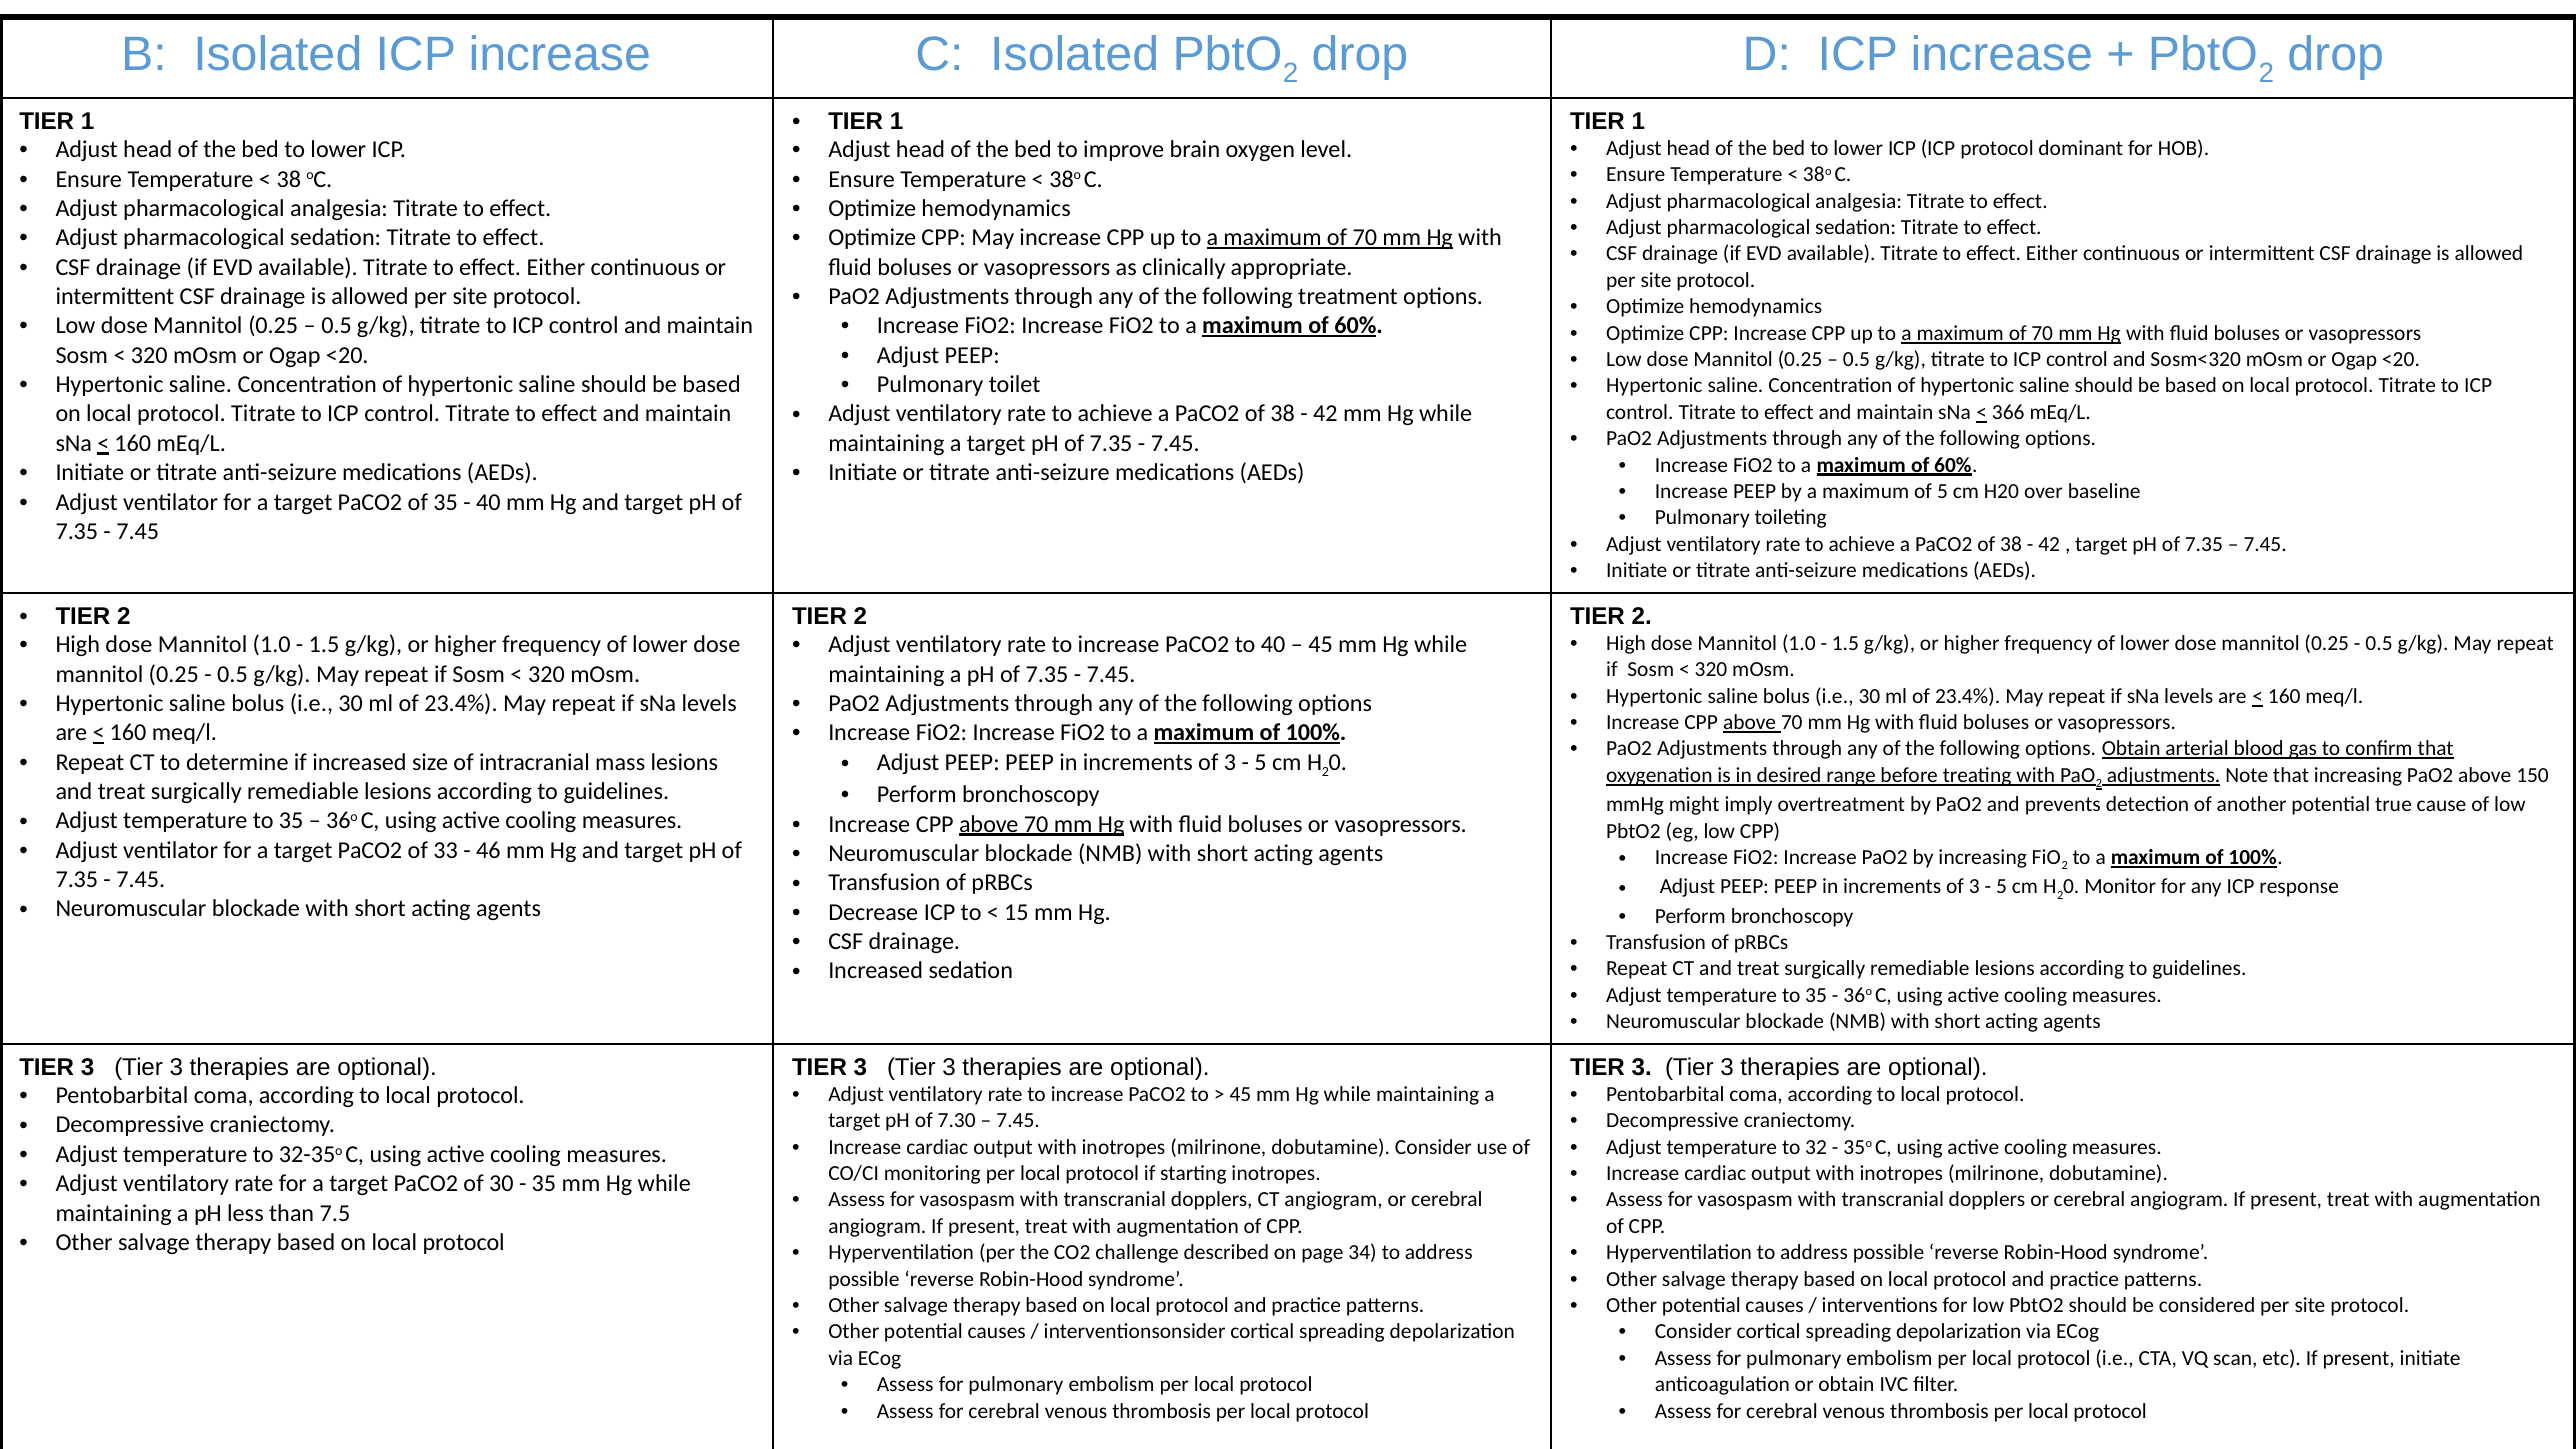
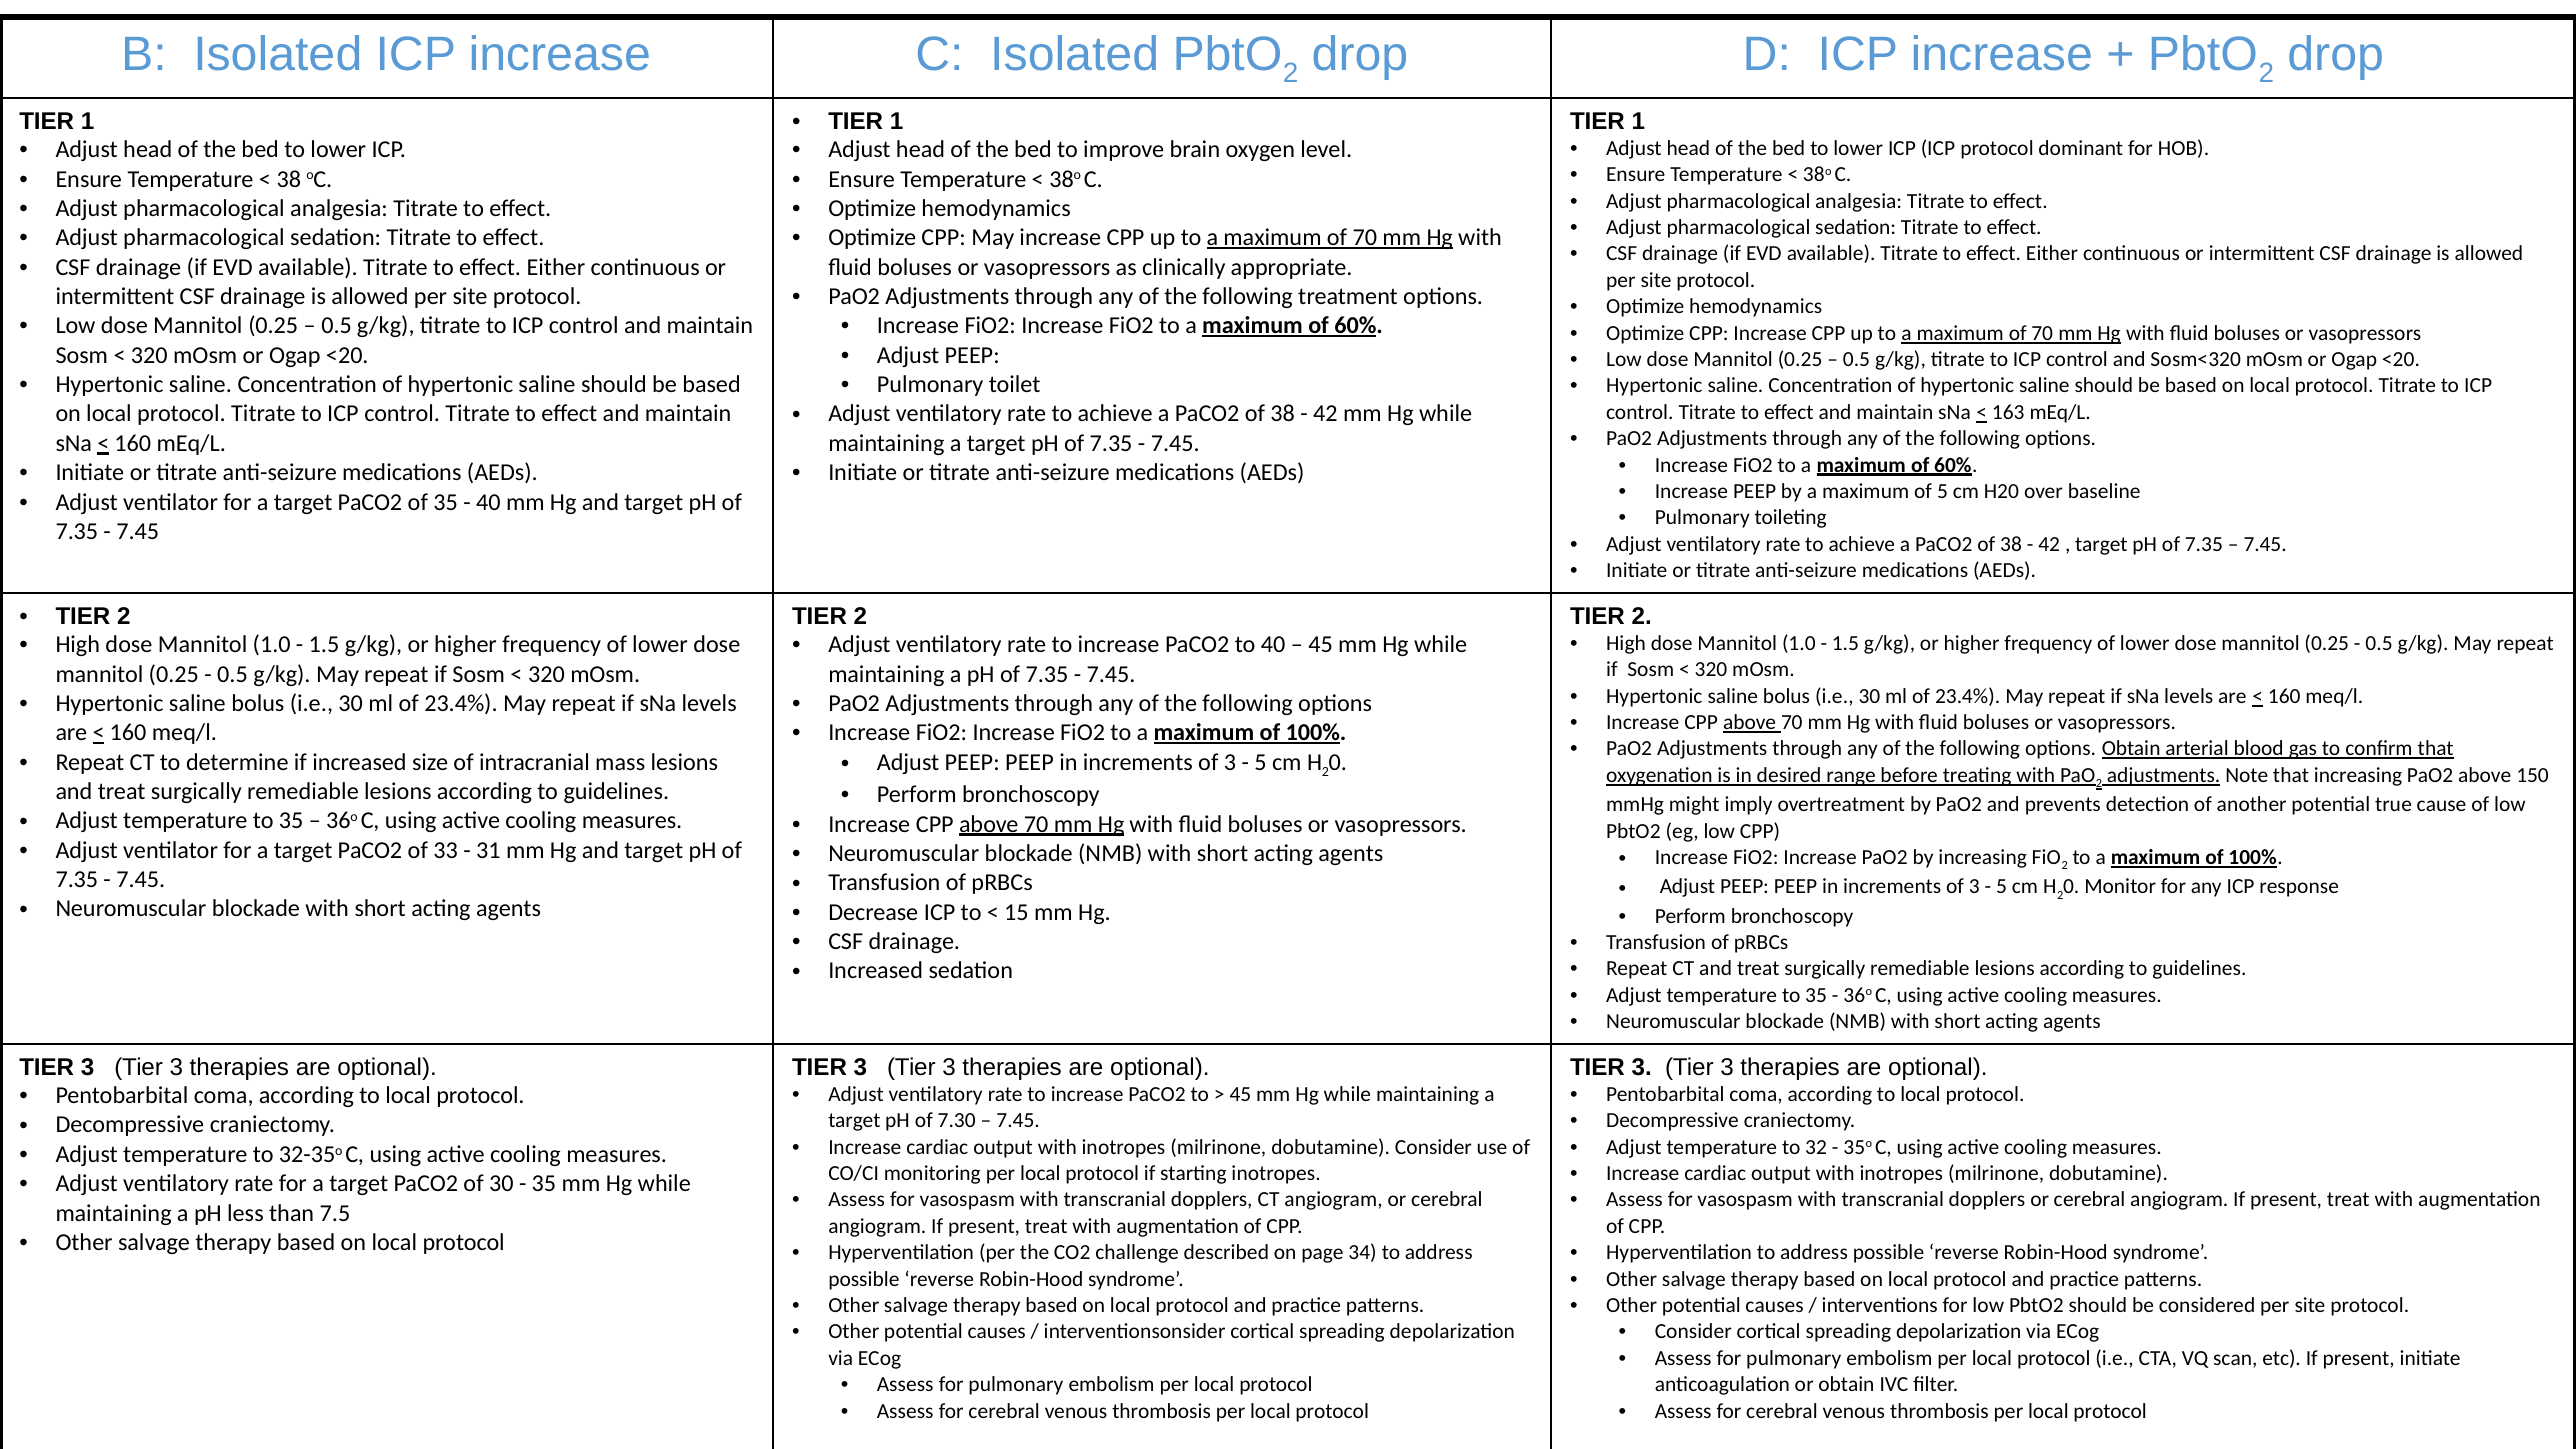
366: 366 -> 163
46: 46 -> 31
